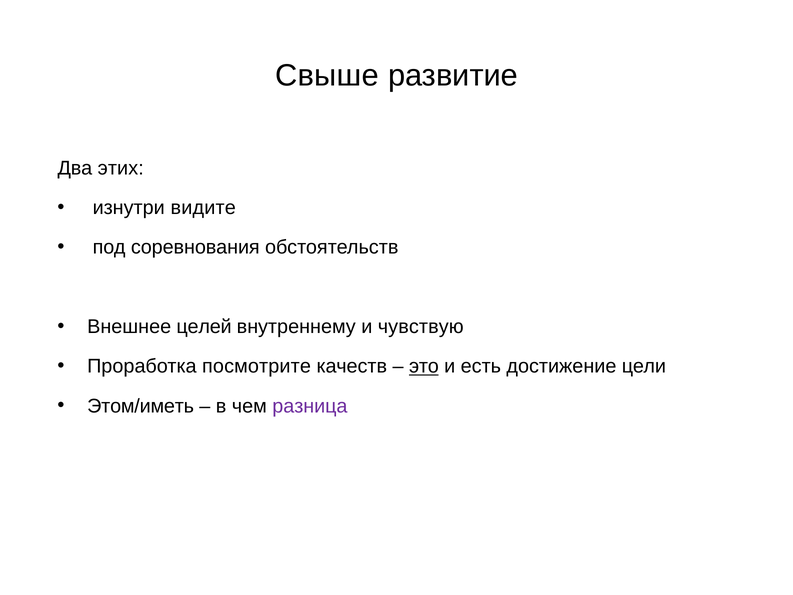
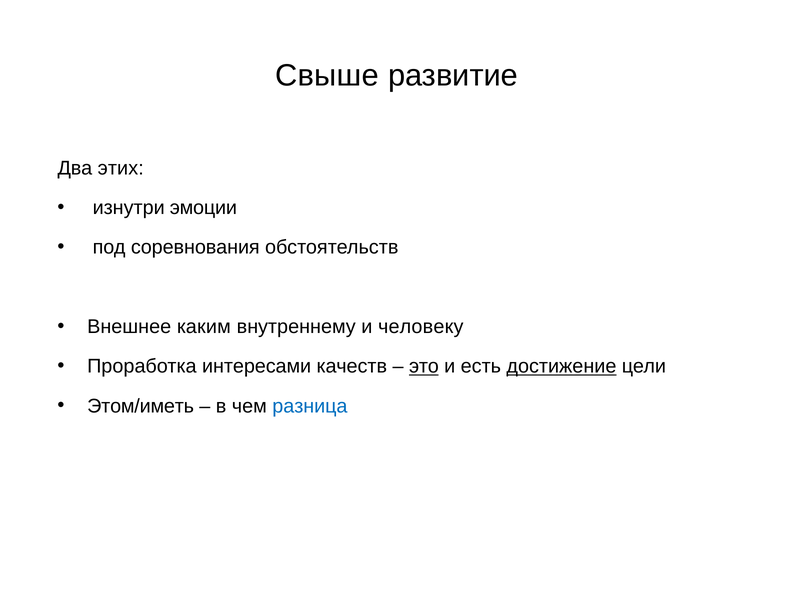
видите: видите -> эмоции
целей: целей -> каким
чувствую: чувствую -> человеку
посмотрите: посмотрите -> интересами
достижение underline: none -> present
разница colour: purple -> blue
